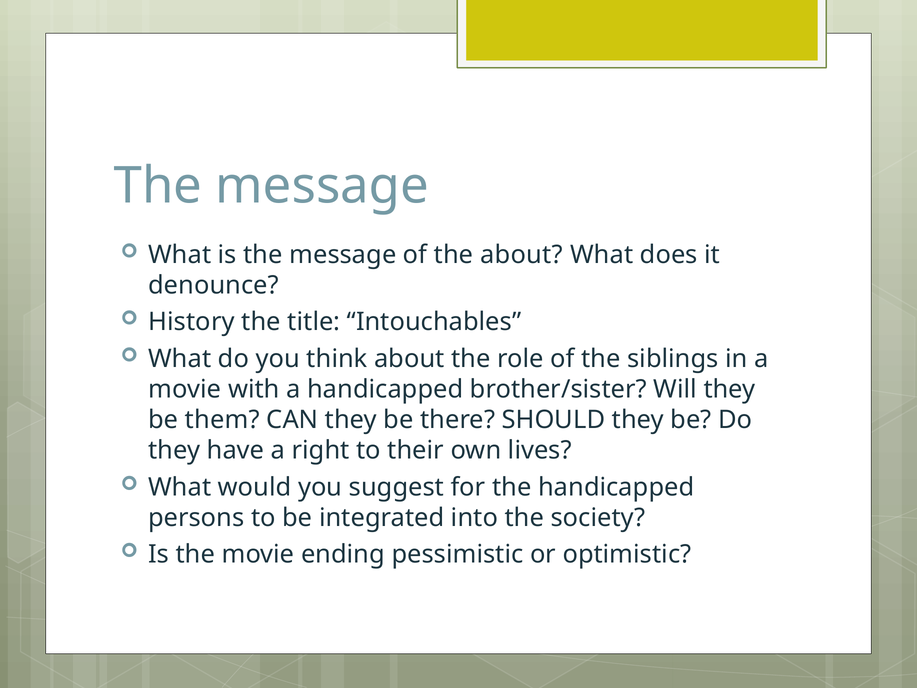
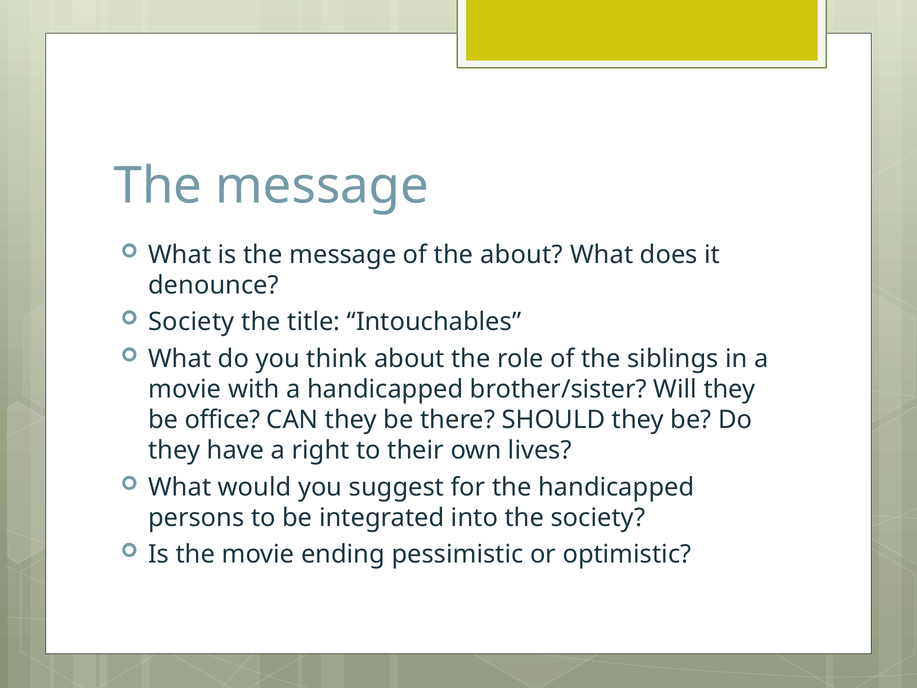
History at (191, 322): History -> Society
them: them -> office
